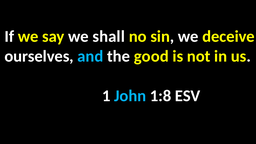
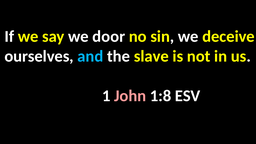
shall: shall -> door
good: good -> slave
John colour: light blue -> pink
